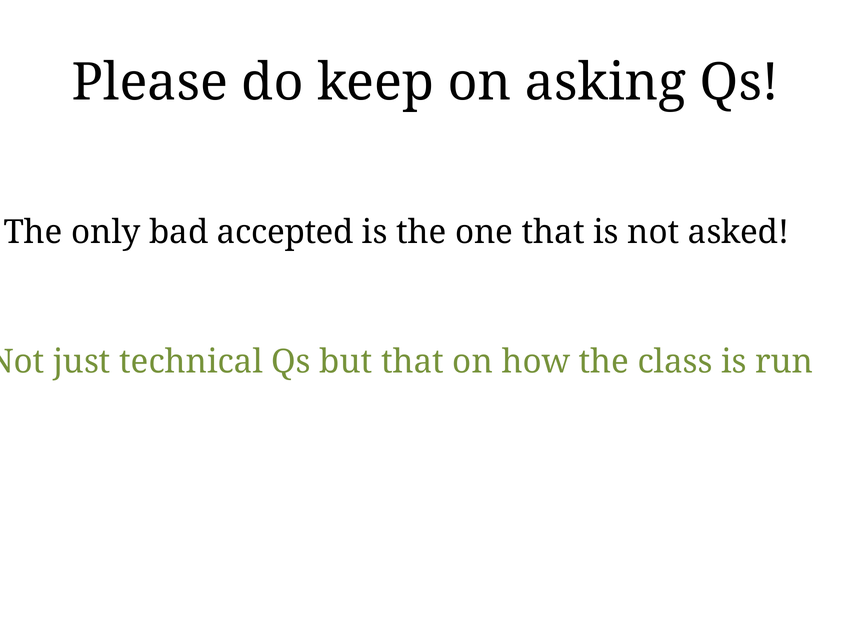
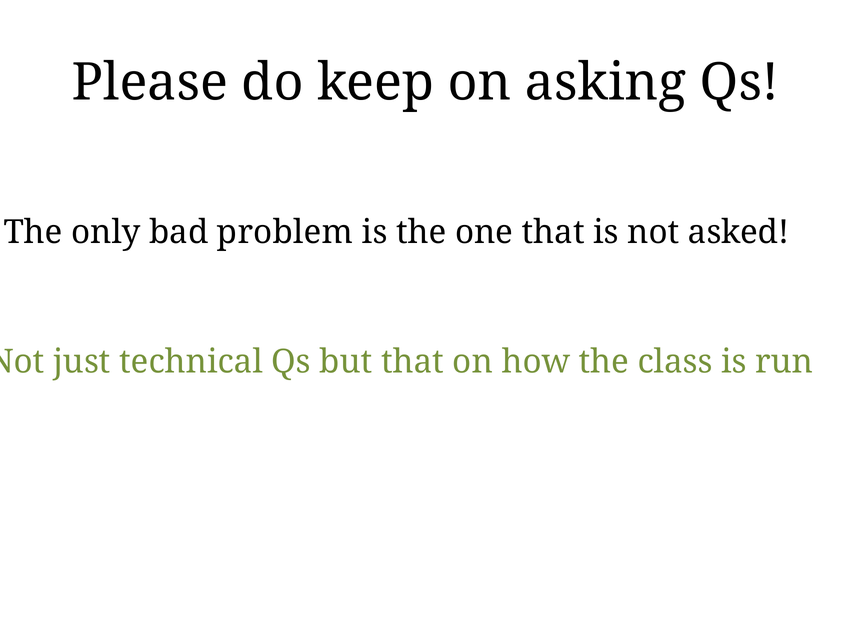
accepted: accepted -> problem
